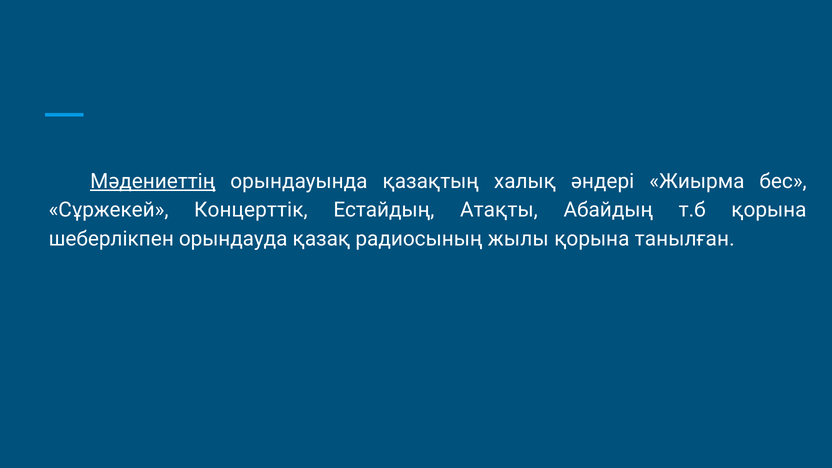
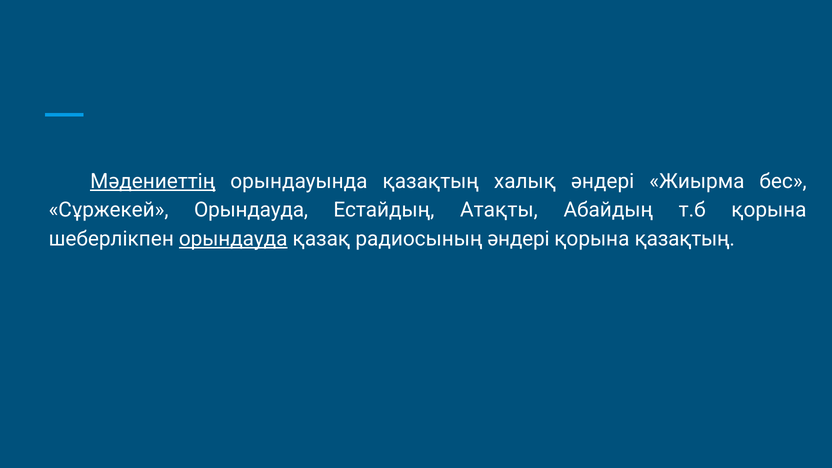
Сұржекей Концерттік: Концерттік -> Орындауда
орындауда at (233, 239) underline: none -> present
радиосының жылы: жылы -> әндері
қорына танылған: танылған -> қазақтың
